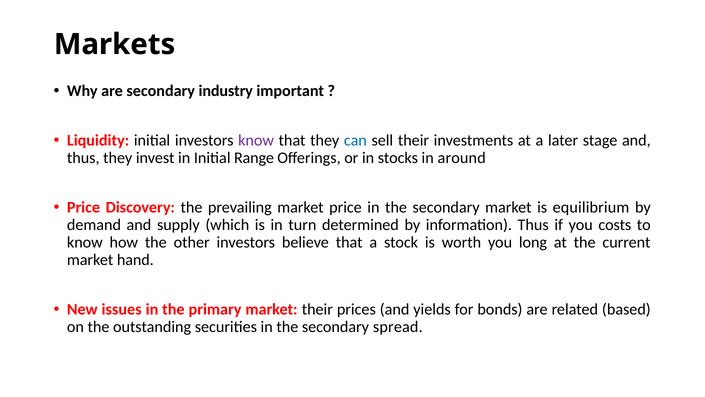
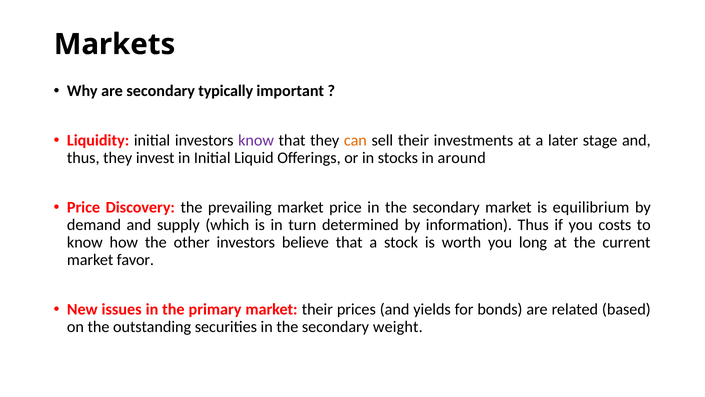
industry: industry -> typically
can colour: blue -> orange
Range: Range -> Liquid
hand: hand -> favor
spread: spread -> weight
